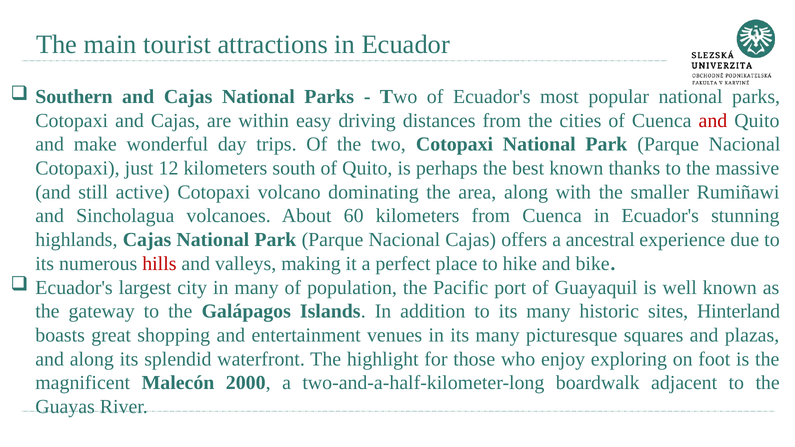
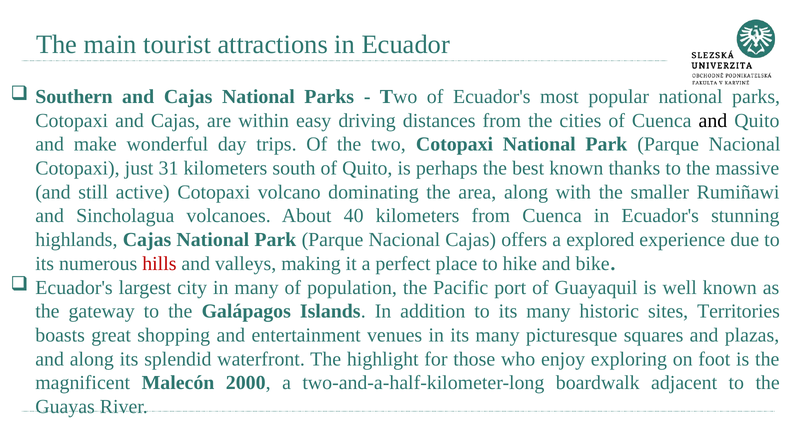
and at (713, 121) colour: red -> black
12: 12 -> 31
60: 60 -> 40
ancestral: ancestral -> explored
Hinterland: Hinterland -> Territories
